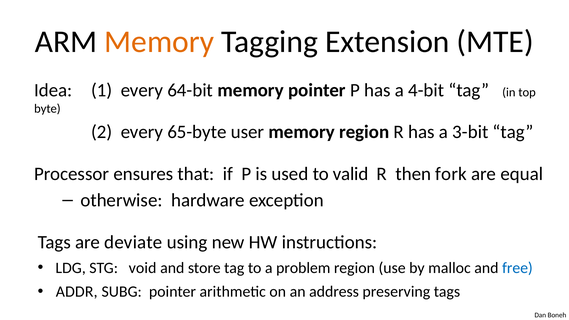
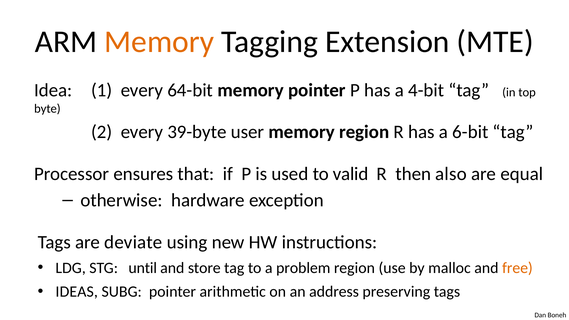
65-byte: 65-byte -> 39-byte
3-bit: 3-bit -> 6-bit
fork: fork -> also
void: void -> until
free colour: blue -> orange
ADDR: ADDR -> IDEAS
